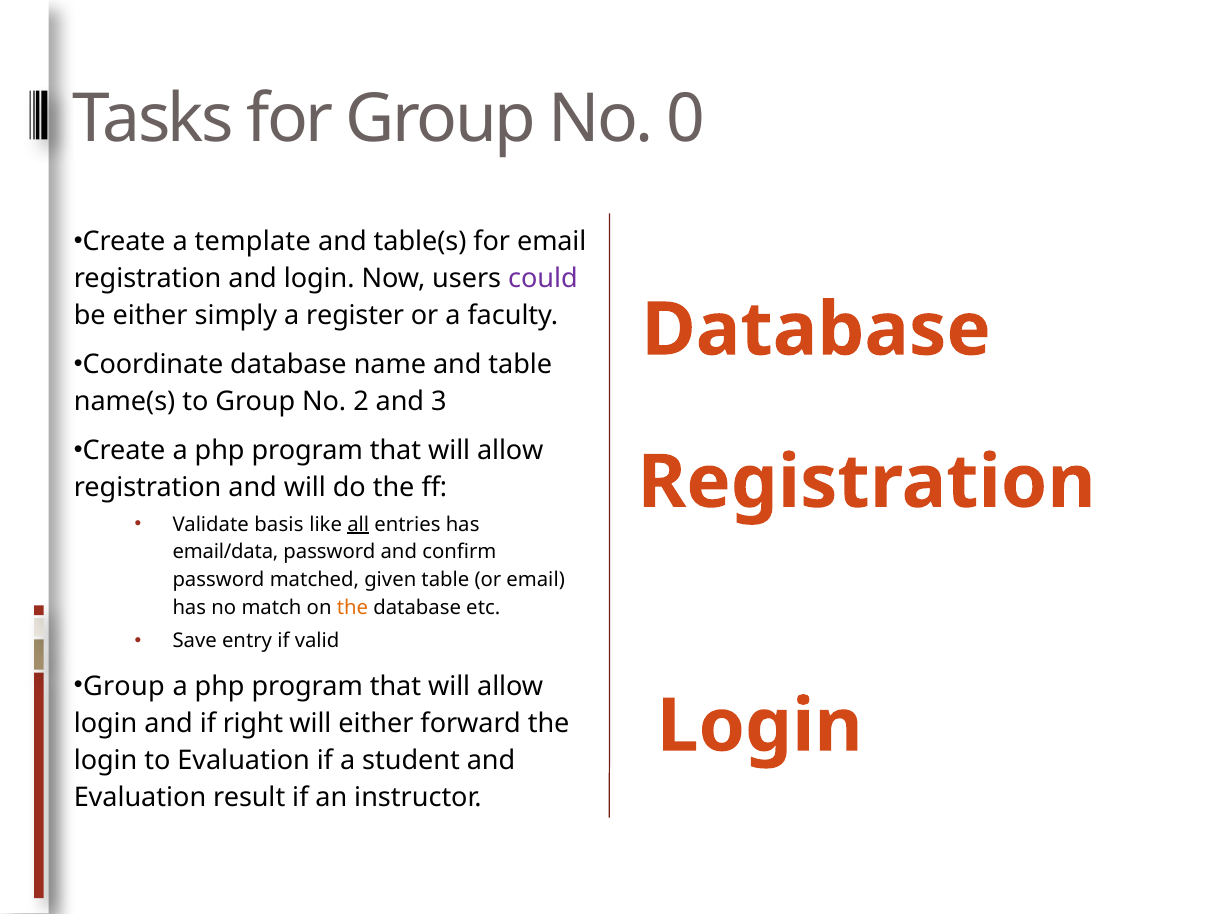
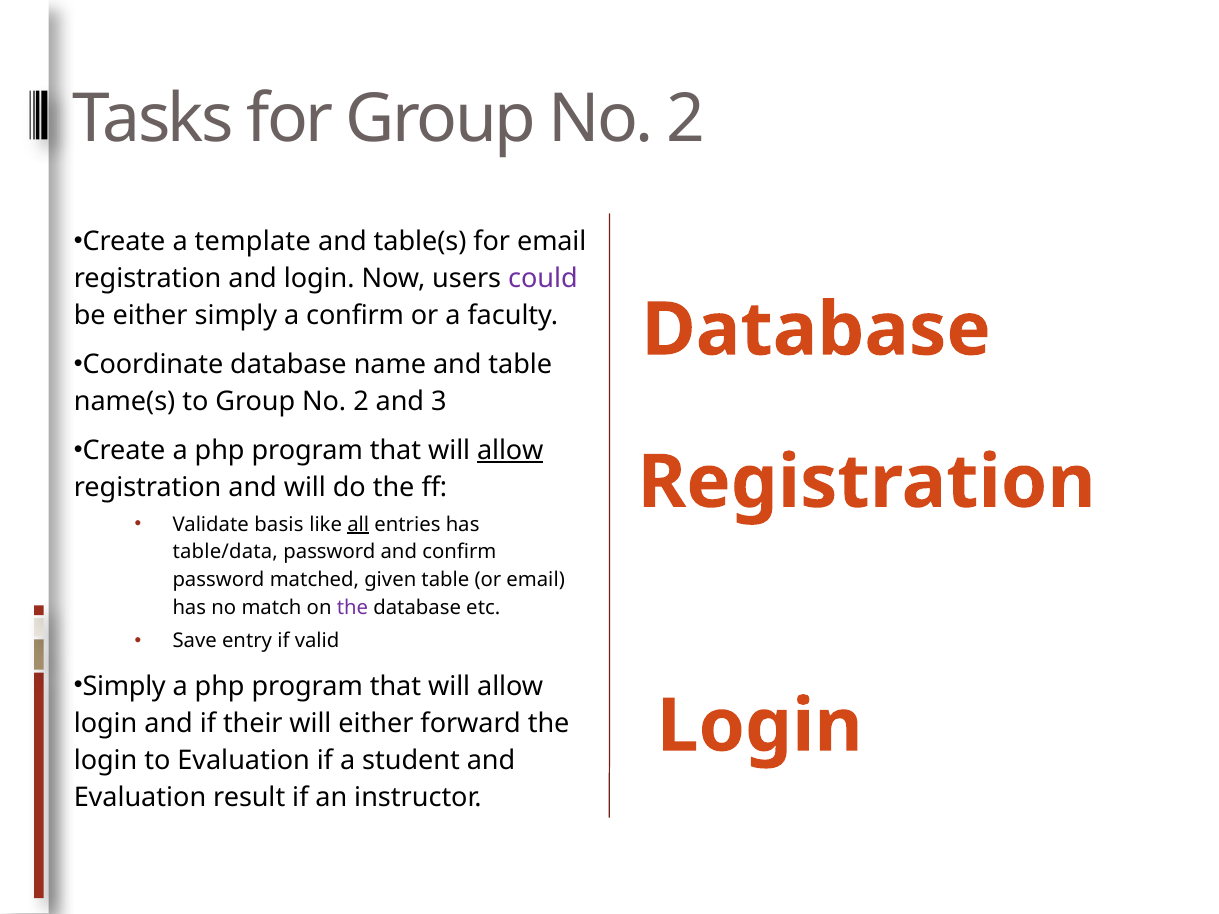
for Group No 0: 0 -> 2
a register: register -> confirm
allow at (510, 451) underline: none -> present
email/data: email/data -> table/data
the at (352, 608) colour: orange -> purple
Group at (124, 686): Group -> Simply
right: right -> their
